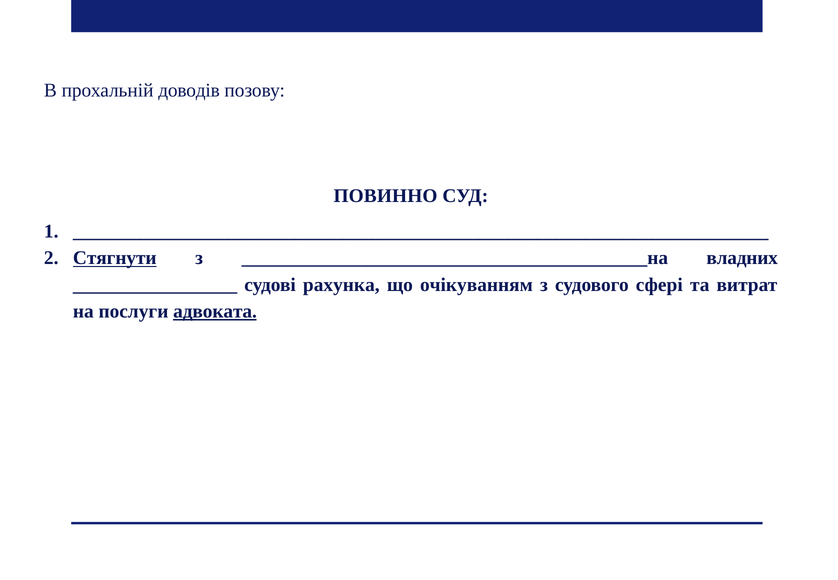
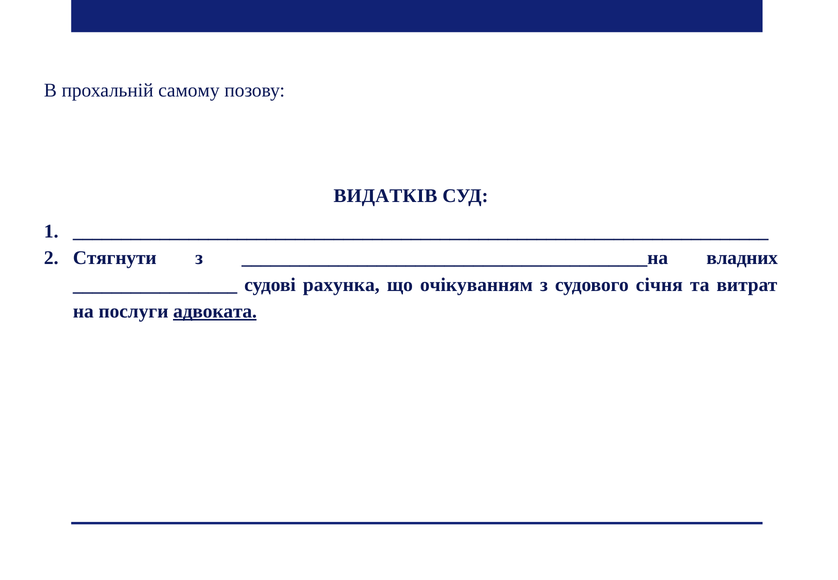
доводів: доводів -> самому
ПОВИННО: ПОВИННО -> ВИДАТКІВ
Стягнути underline: present -> none
сфері: сфері -> січня
